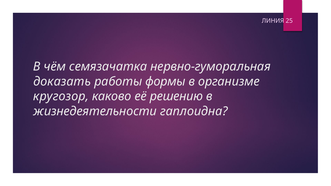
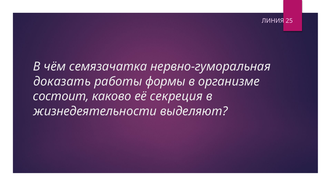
кругозор: кругозор -> состоит
решению: решению -> секреция
гаплоидна: гаплоидна -> выделяют
